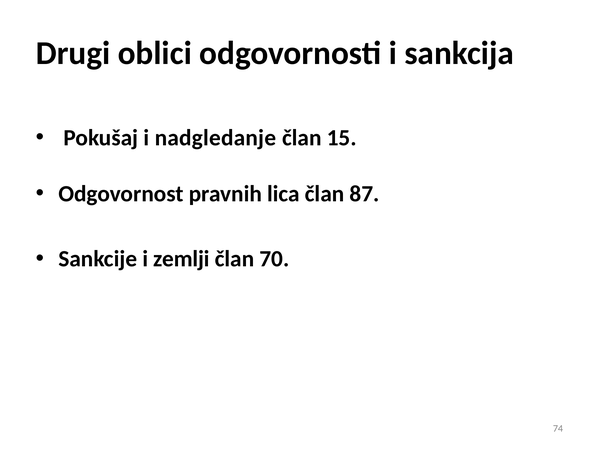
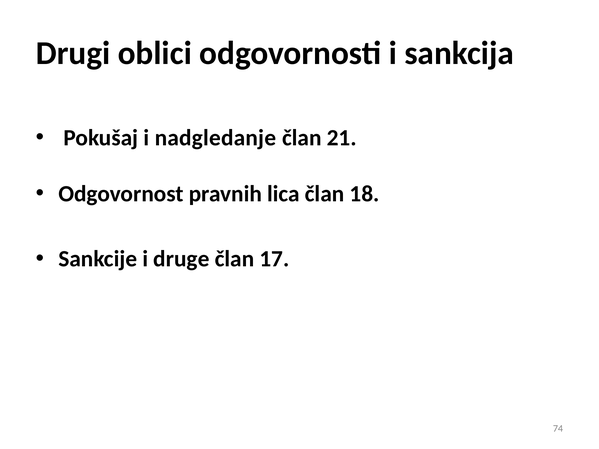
15: 15 -> 21
87: 87 -> 18
zemlji: zemlji -> druge
70: 70 -> 17
